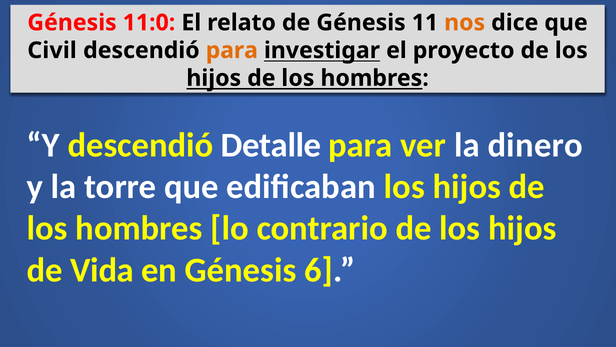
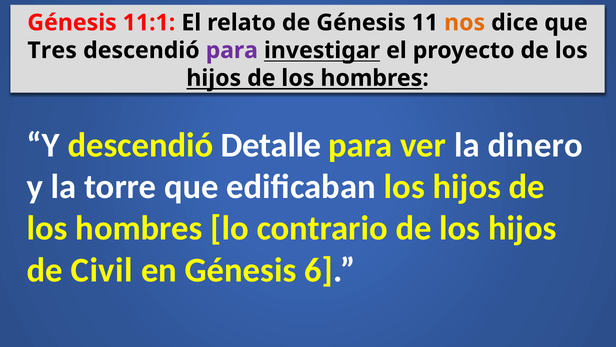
11:0: 11:0 -> 11:1
Civil: Civil -> Tres
para at (232, 50) colour: orange -> purple
Vida: Vida -> Civil
